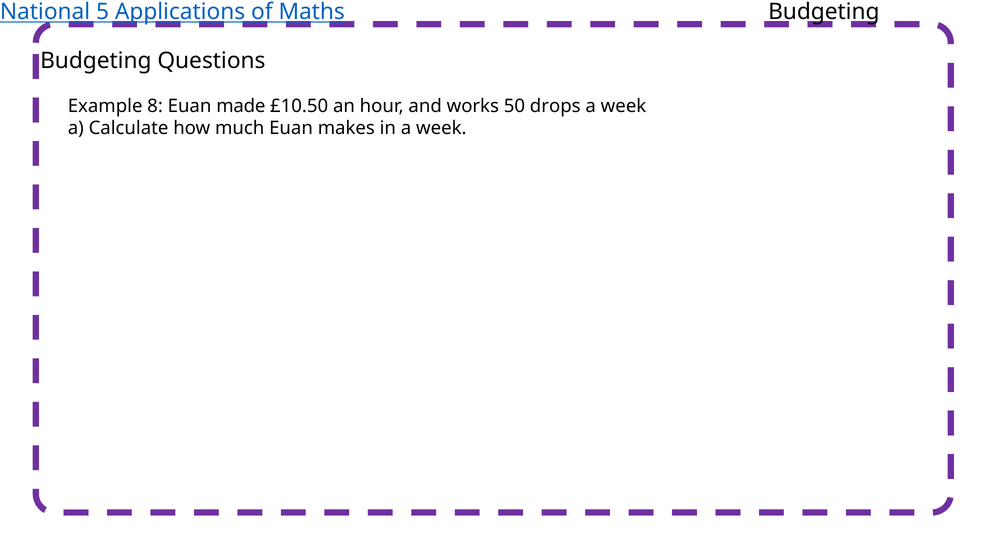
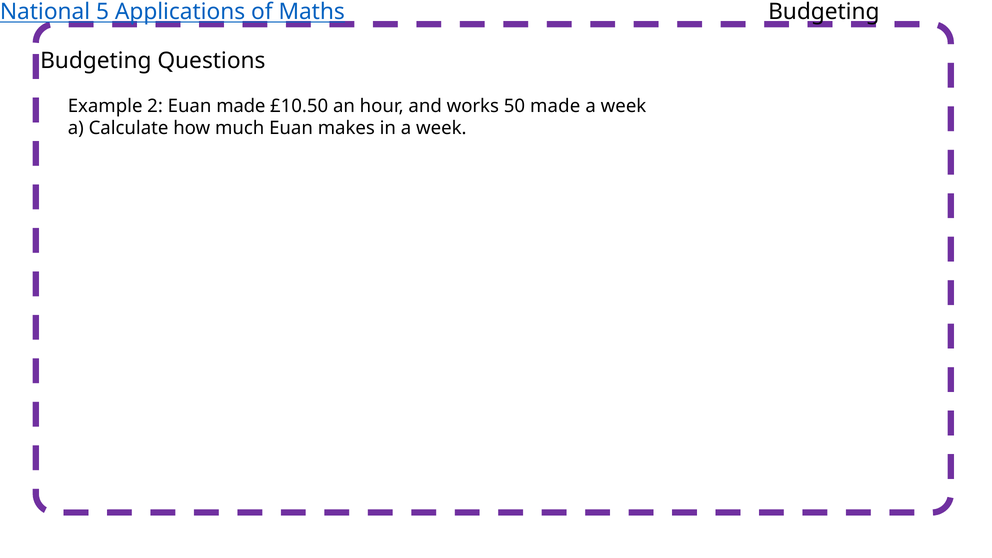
8: 8 -> 2
50 drops: drops -> made
